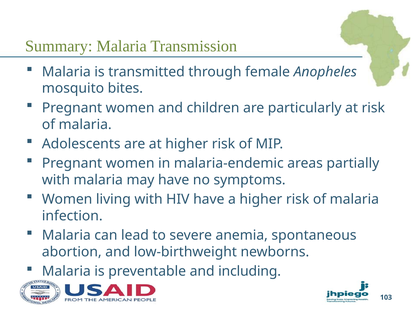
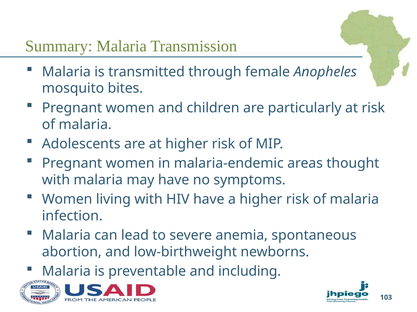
partially: partially -> thought
